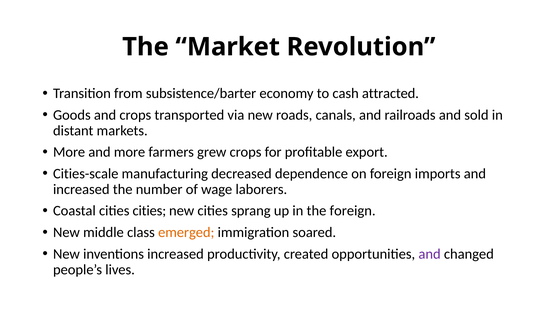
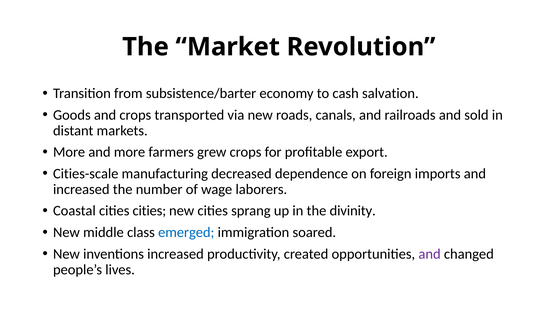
attracted: attracted -> salvation
the foreign: foreign -> divinity
emerged colour: orange -> blue
